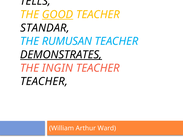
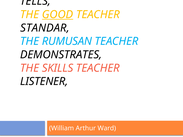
DEMONSTRATES underline: present -> none
INGIN: INGIN -> SKILLS
TEACHER at (44, 82): TEACHER -> LISTENER
